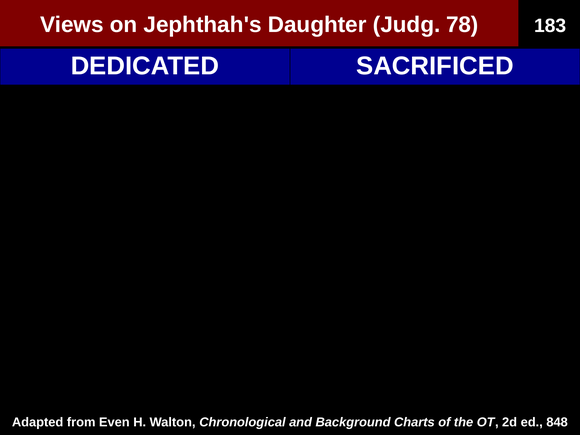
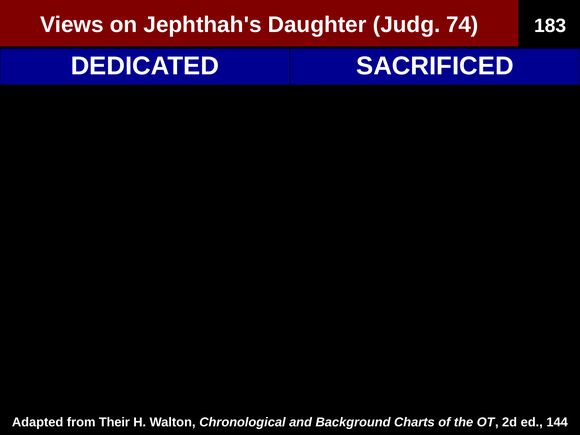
78: 78 -> 74
from Even: Even -> Their
848: 848 -> 144
